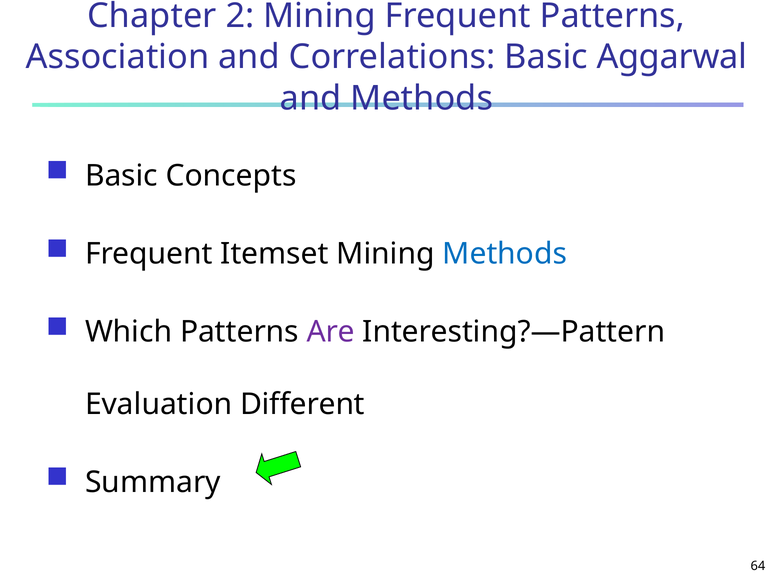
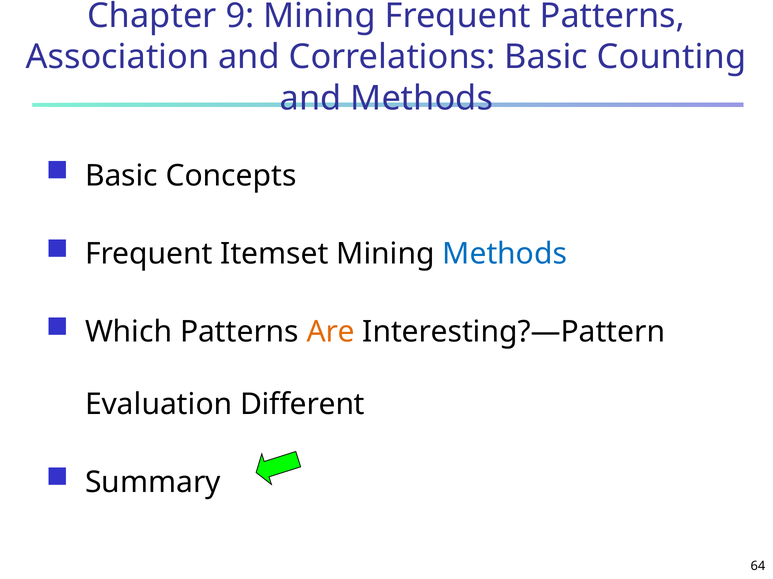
2: 2 -> 9
Aggarwal: Aggarwal -> Counting
Are colour: purple -> orange
